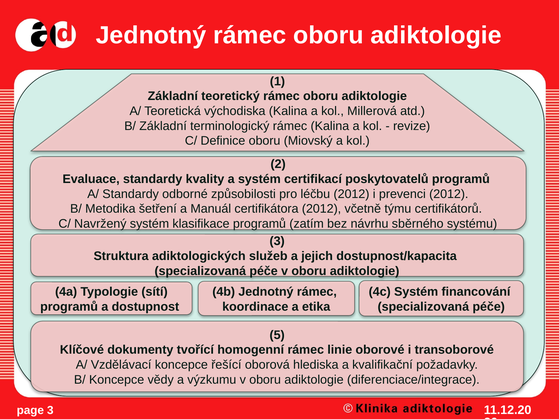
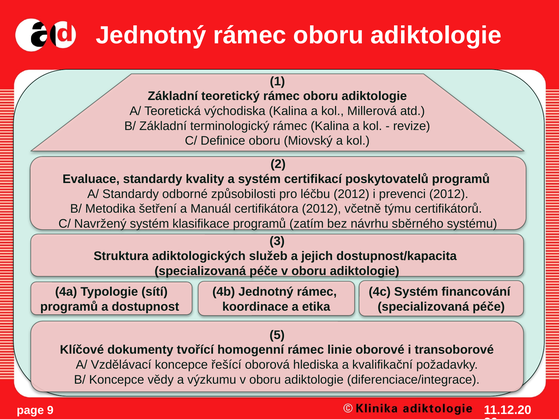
page 3: 3 -> 9
